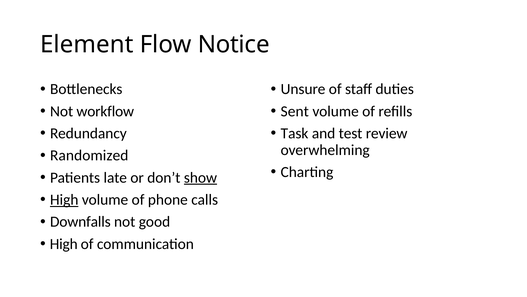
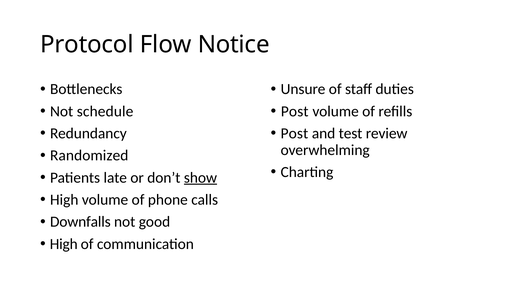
Element: Element -> Protocol
workflow: workflow -> schedule
Sent at (295, 111): Sent -> Post
Task at (295, 133): Task -> Post
High at (64, 199) underline: present -> none
